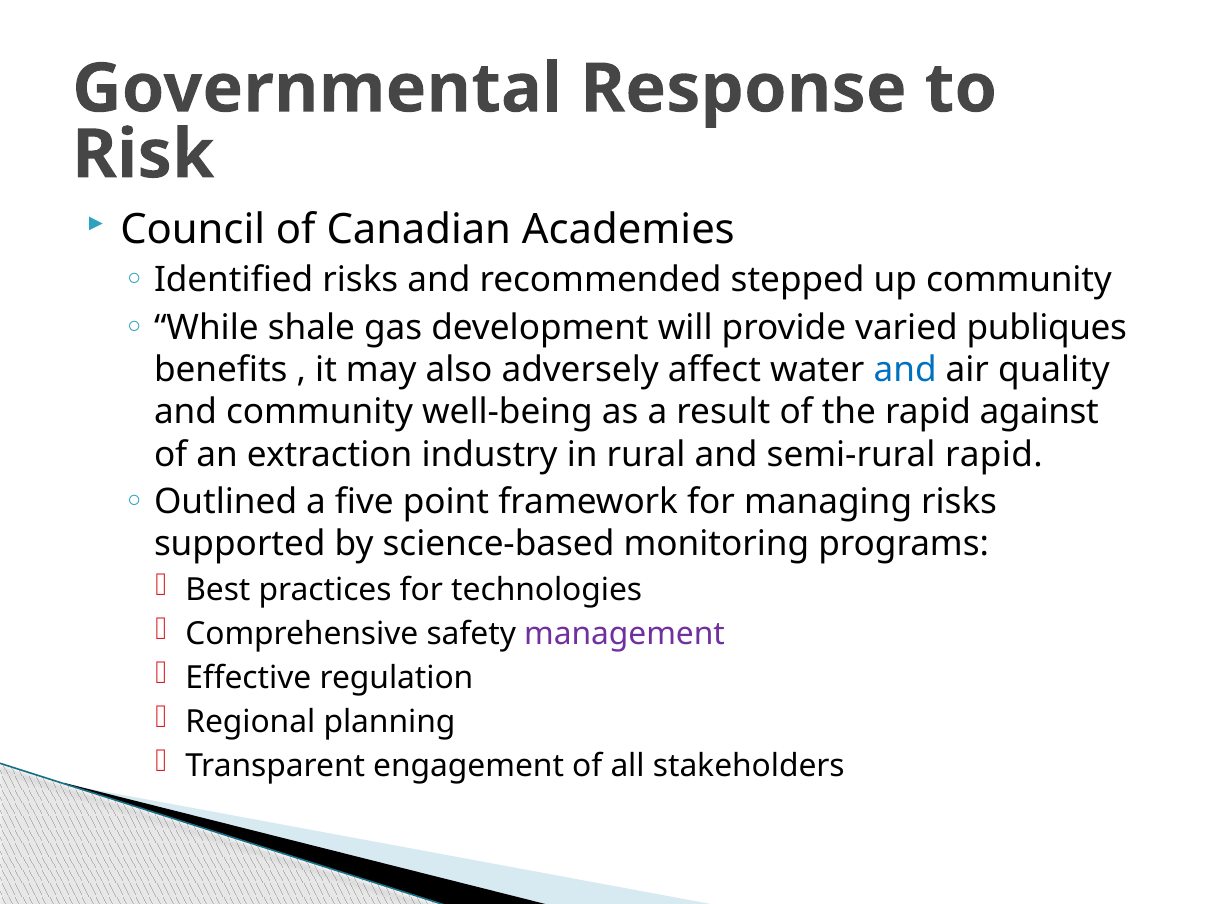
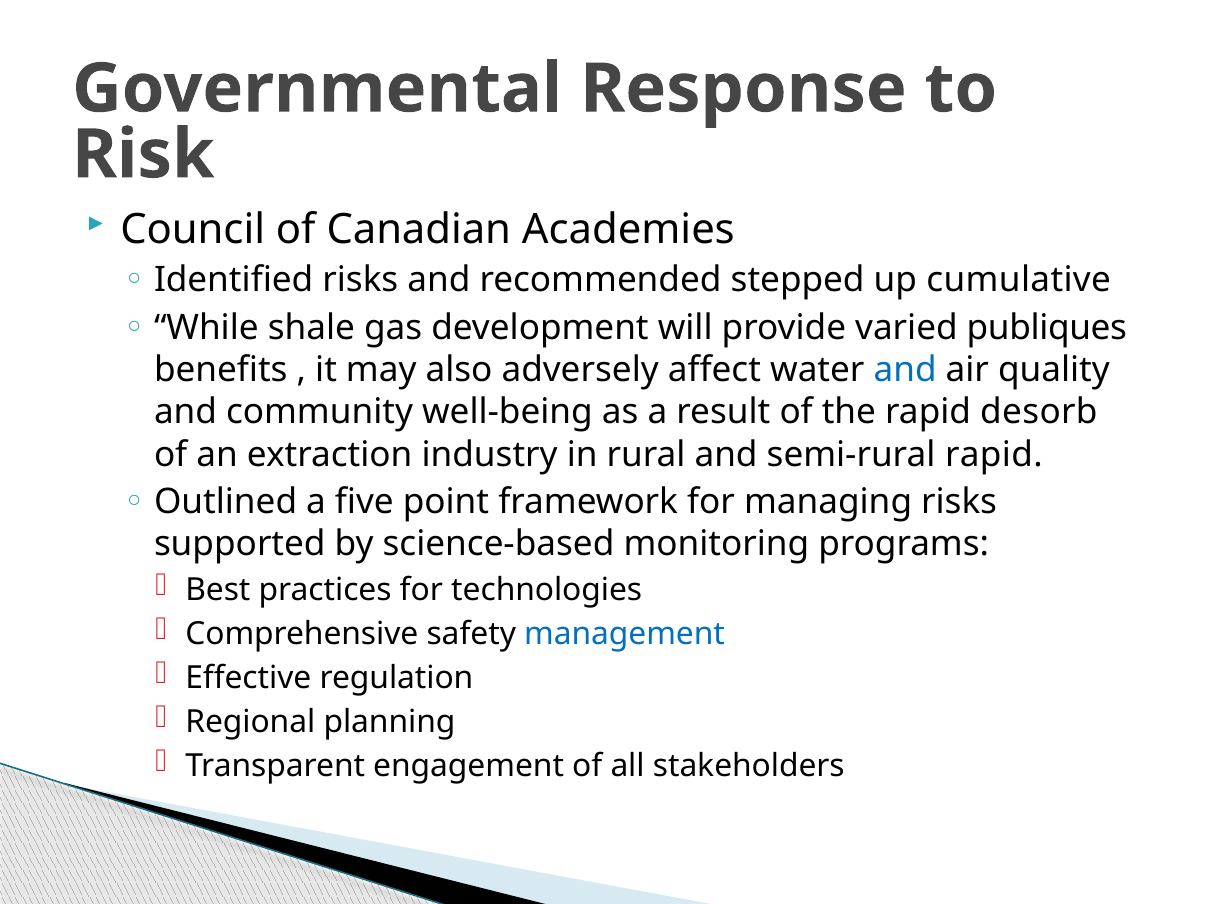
up community: community -> cumulative
against: against -> desorb
management colour: purple -> blue
